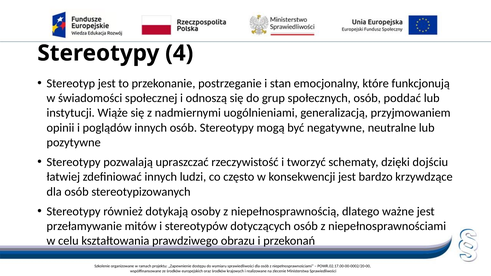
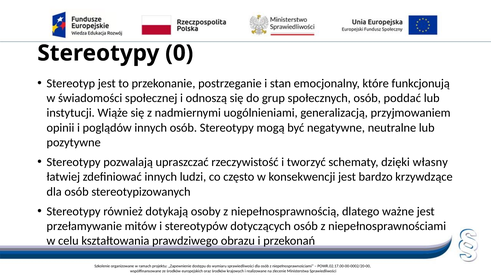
4: 4 -> 0
dojściu: dojściu -> własny
